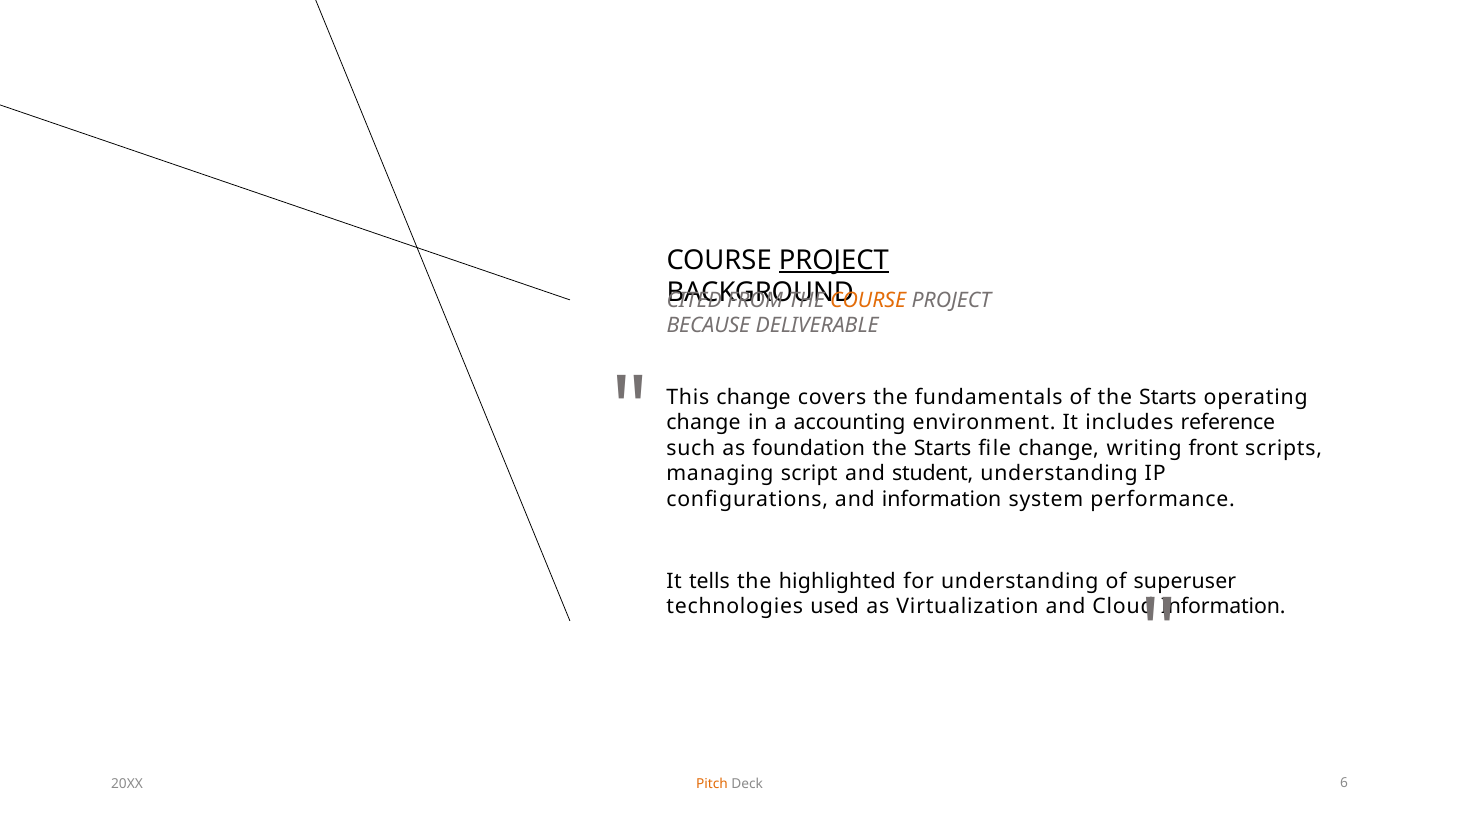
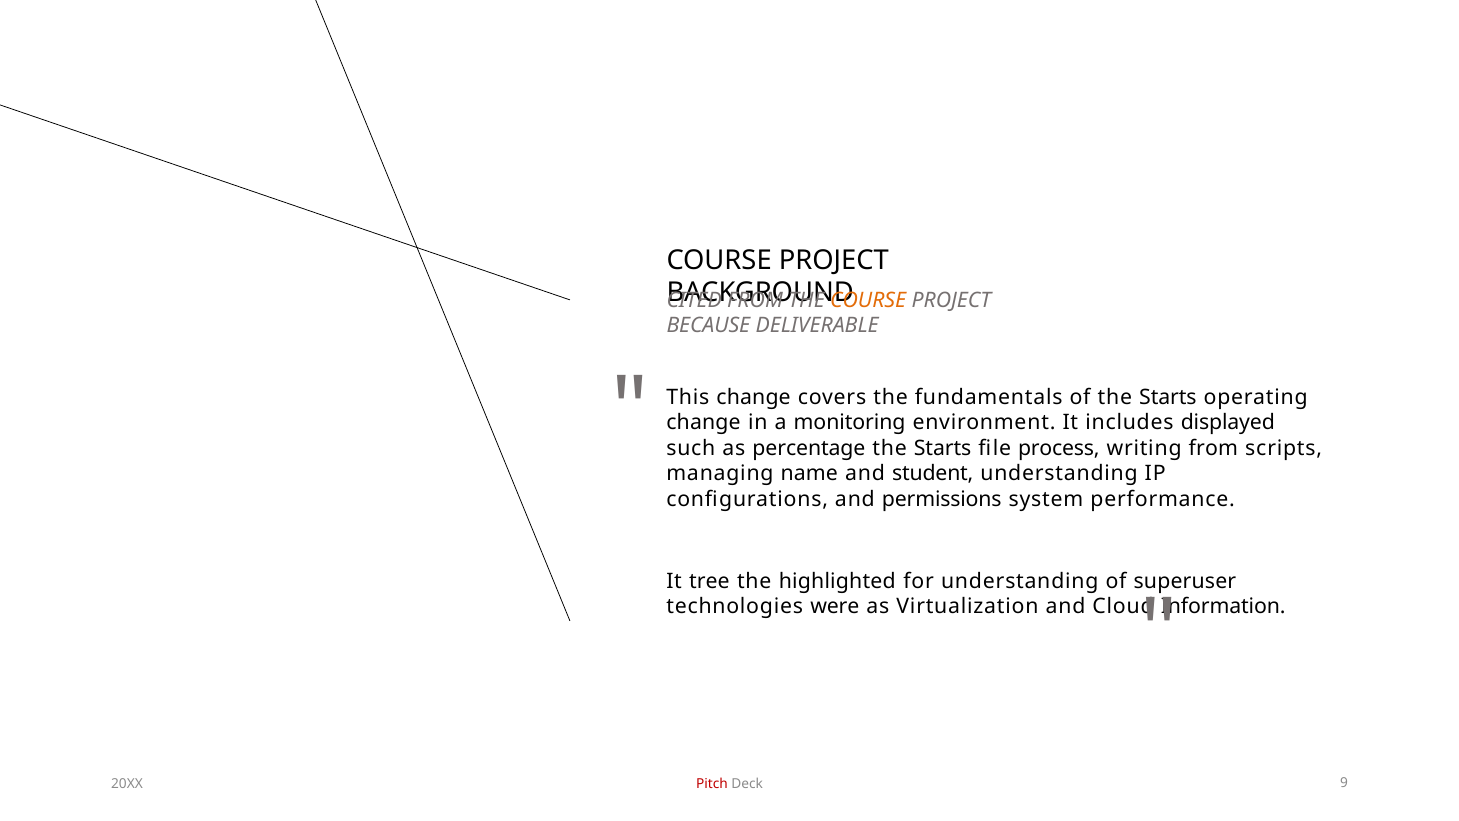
PROJECT at (834, 260) underline: present -> none
accounting: accounting -> monitoring
reference: reference -> displayed
foundation: foundation -> percentage
file change: change -> process
writing front: front -> from
script: script -> name
and information: information -> permissions
tells: tells -> tree
used: used -> were
Pitch colour: orange -> red
6: 6 -> 9
